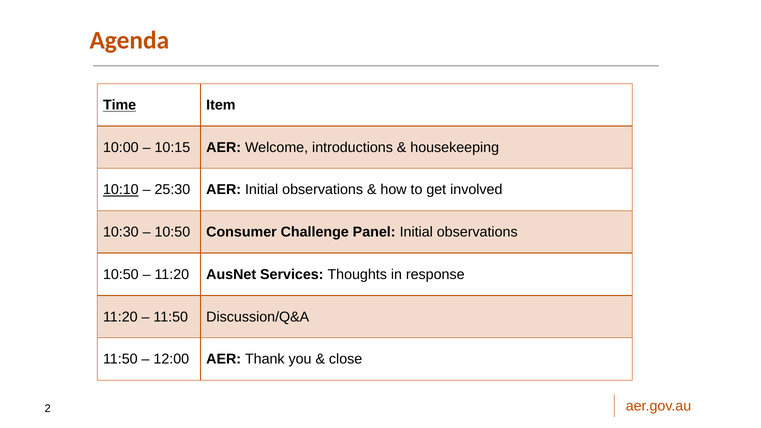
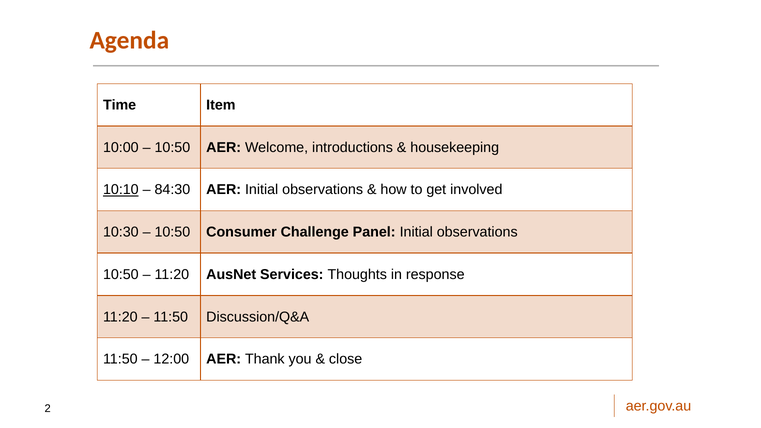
Time underline: present -> none
10:15 at (172, 147): 10:15 -> 10:50
25:30: 25:30 -> 84:30
